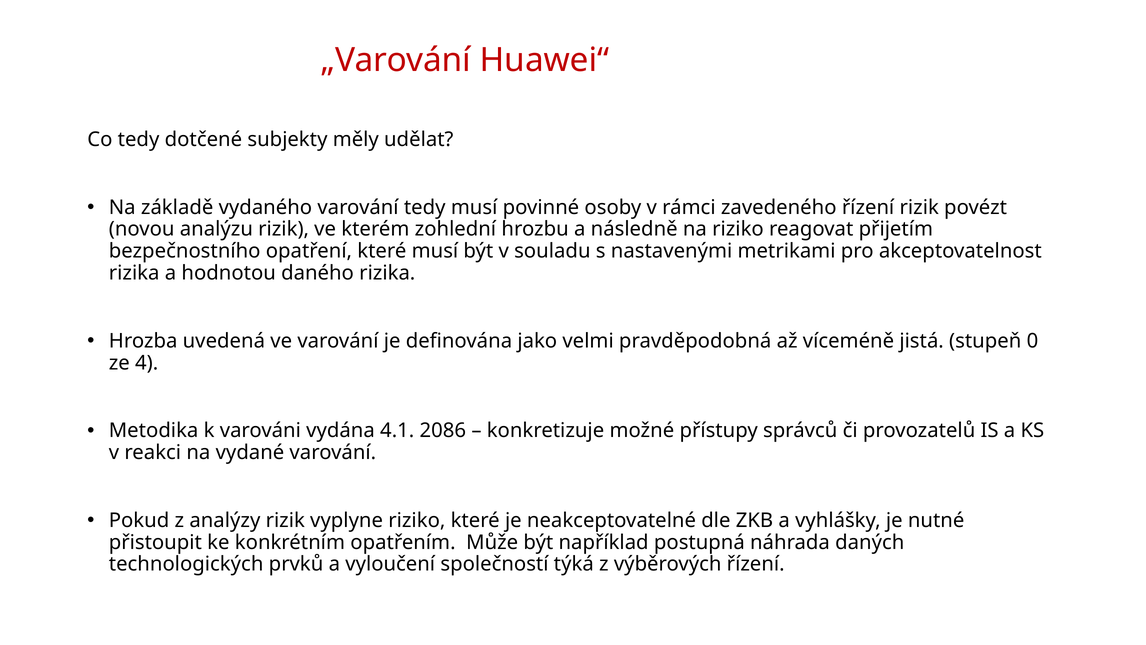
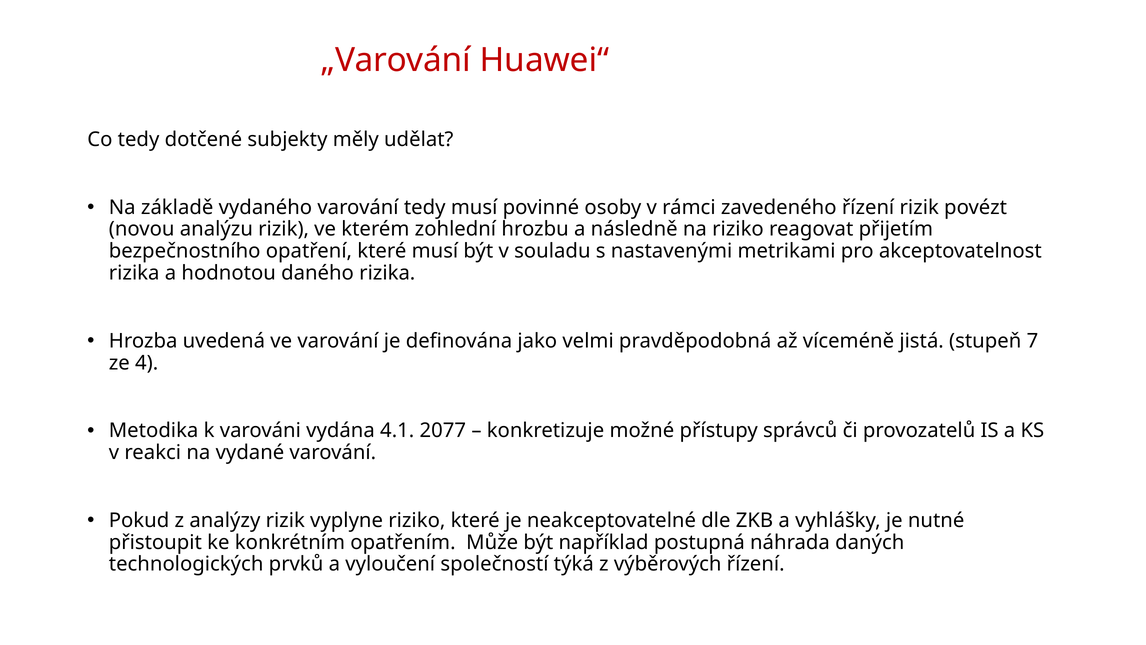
0: 0 -> 7
2086: 2086 -> 2077
